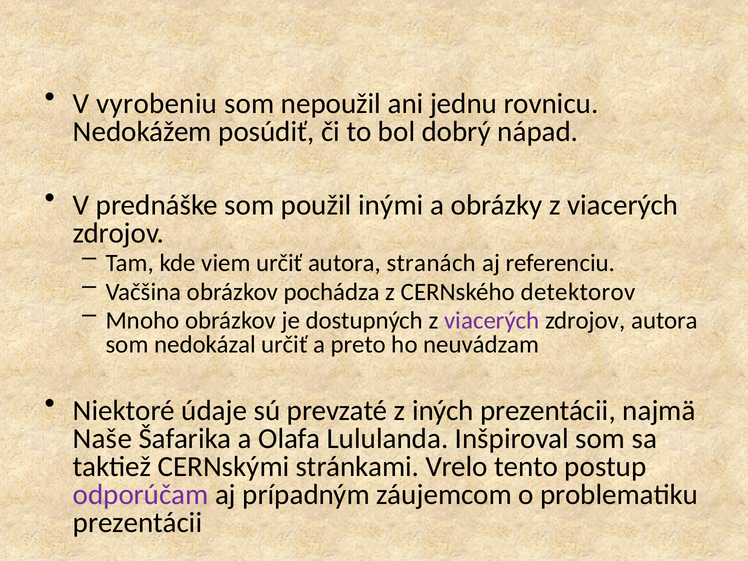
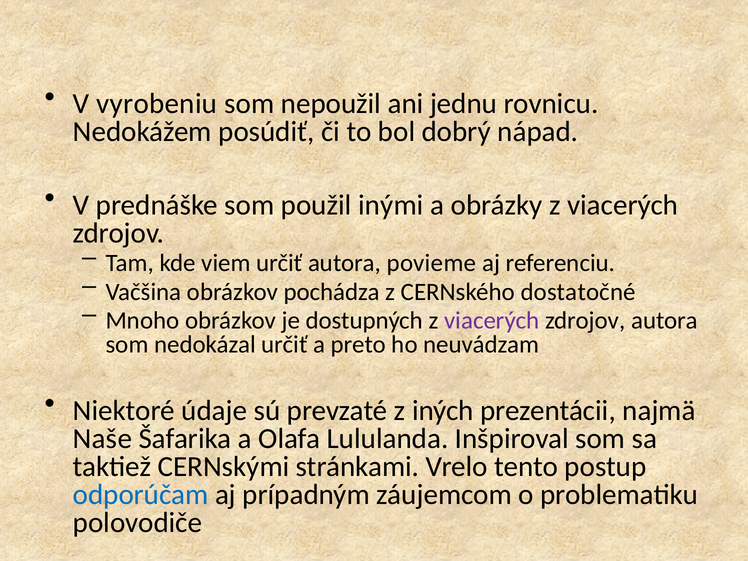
stranách: stranách -> povieme
detektorov: detektorov -> dostatočné
odporúčam colour: purple -> blue
prezentácii at (138, 523): prezentácii -> polovodiče
